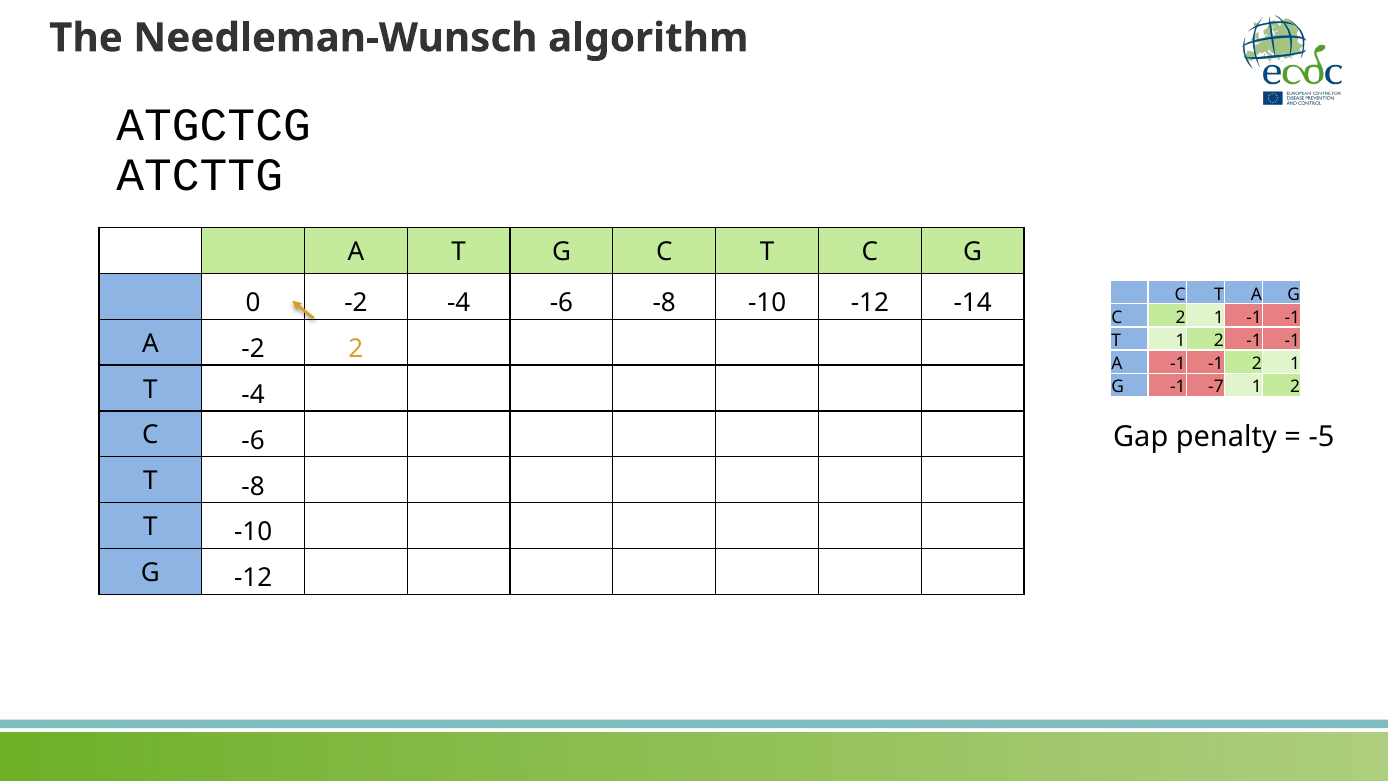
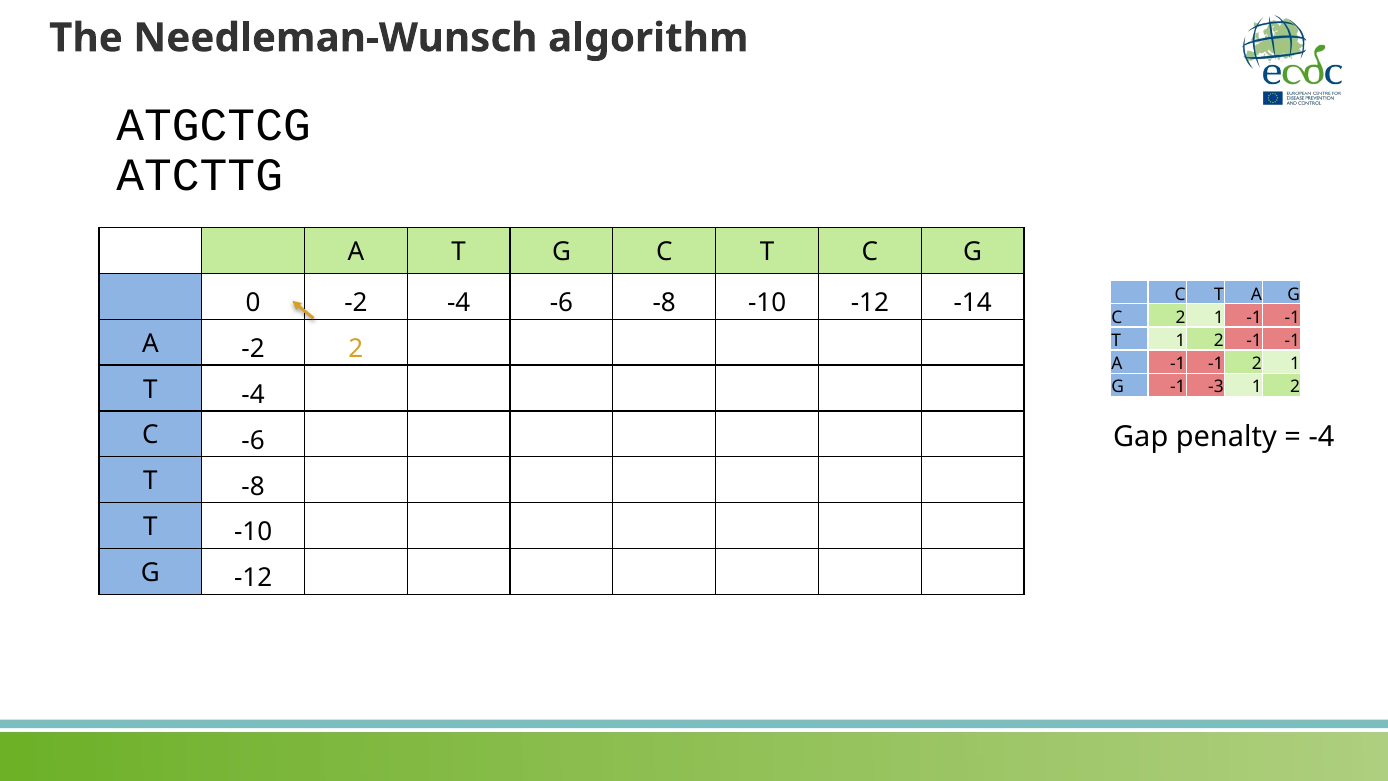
-7: -7 -> -3
-5 at (1321, 437): -5 -> -4
